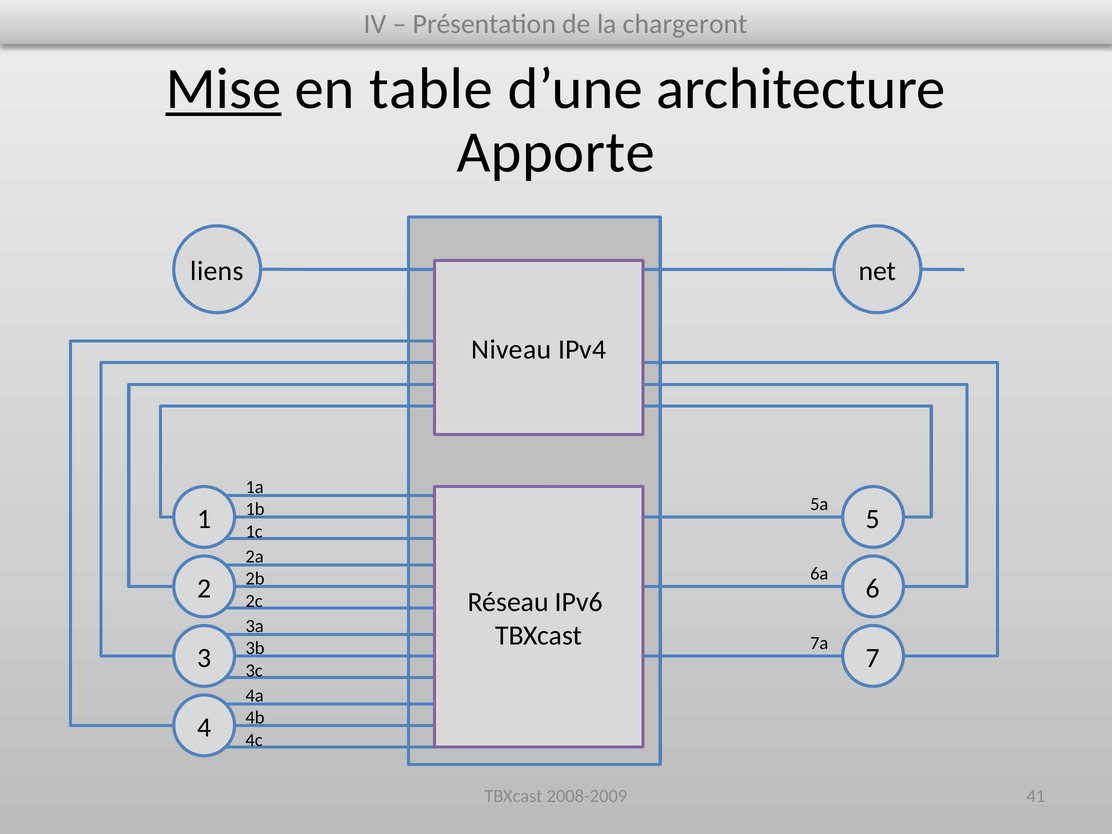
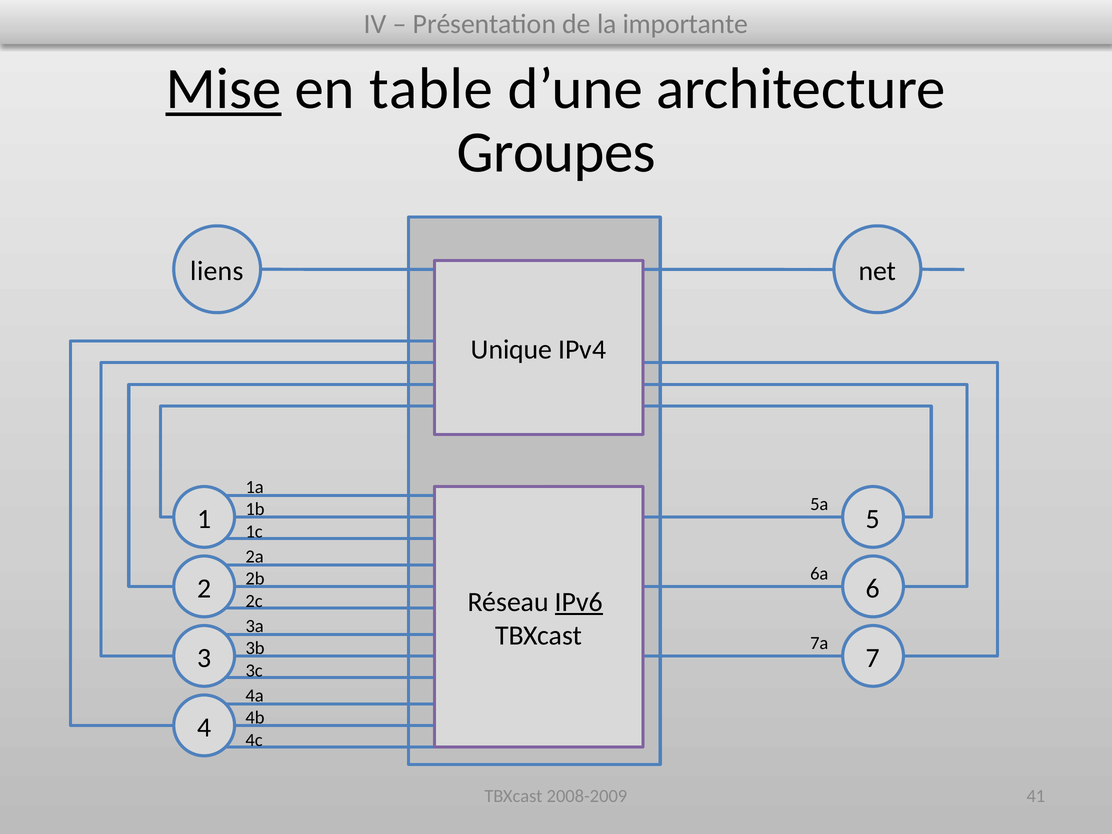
chargeront: chargeront -> importante
Apporte: Apporte -> Groupes
Niveau: Niveau -> Unique
IPv6 underline: none -> present
